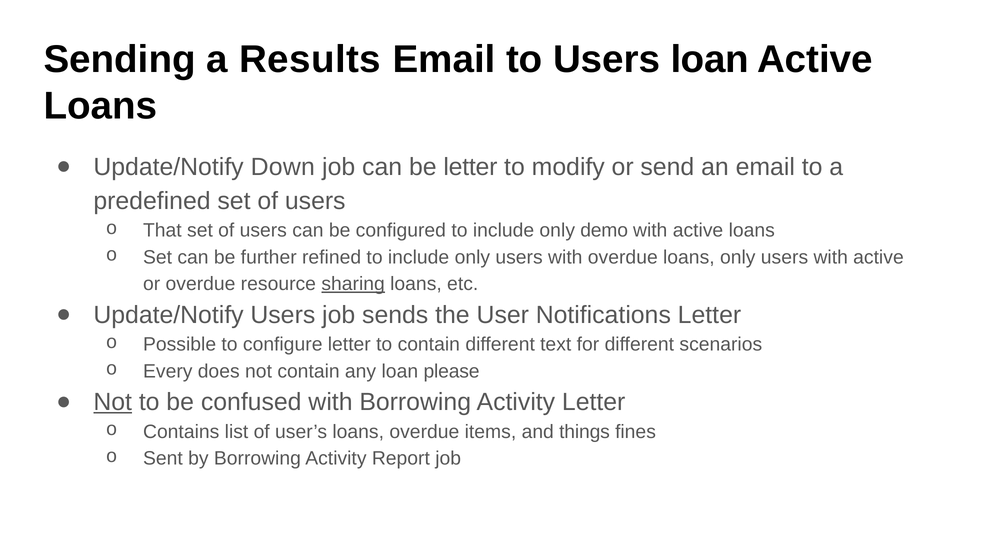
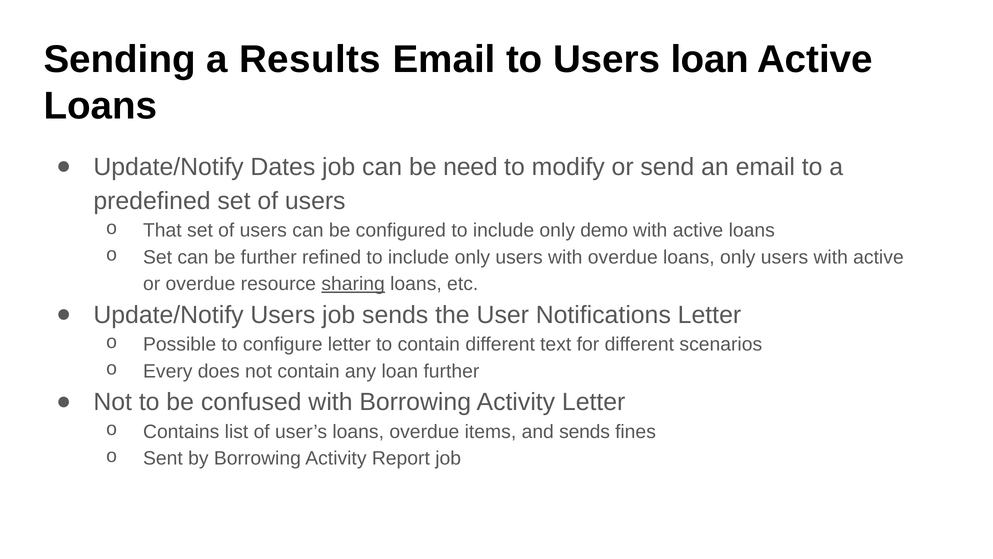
Down: Down -> Dates
be letter: letter -> need
loan please: please -> further
Not at (113, 402) underline: present -> none
and things: things -> sends
